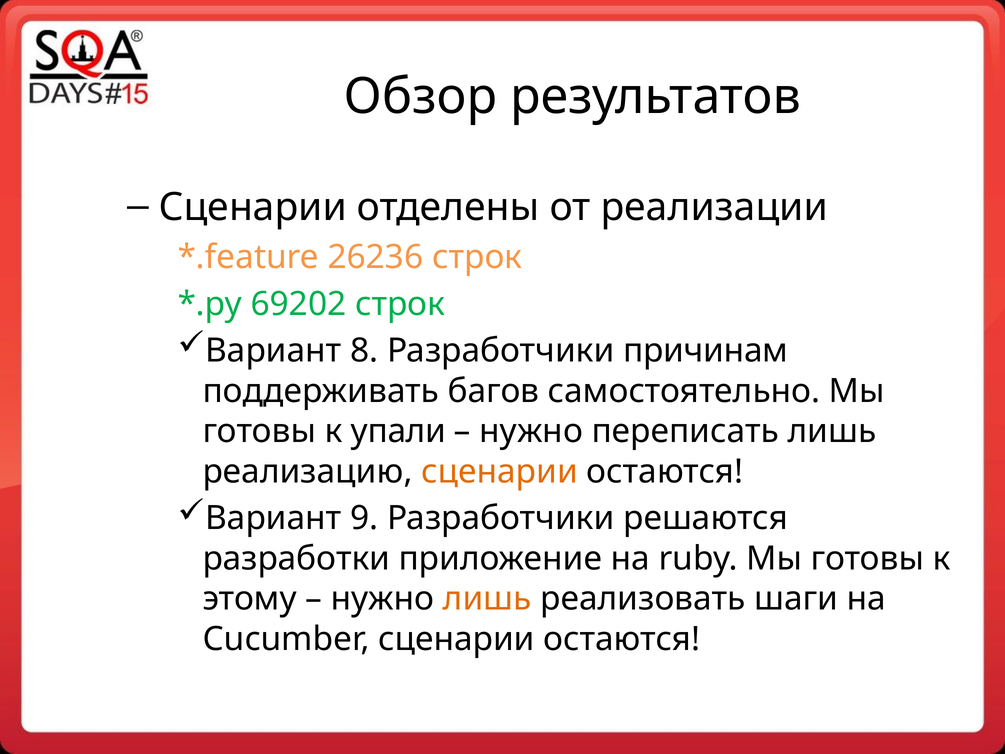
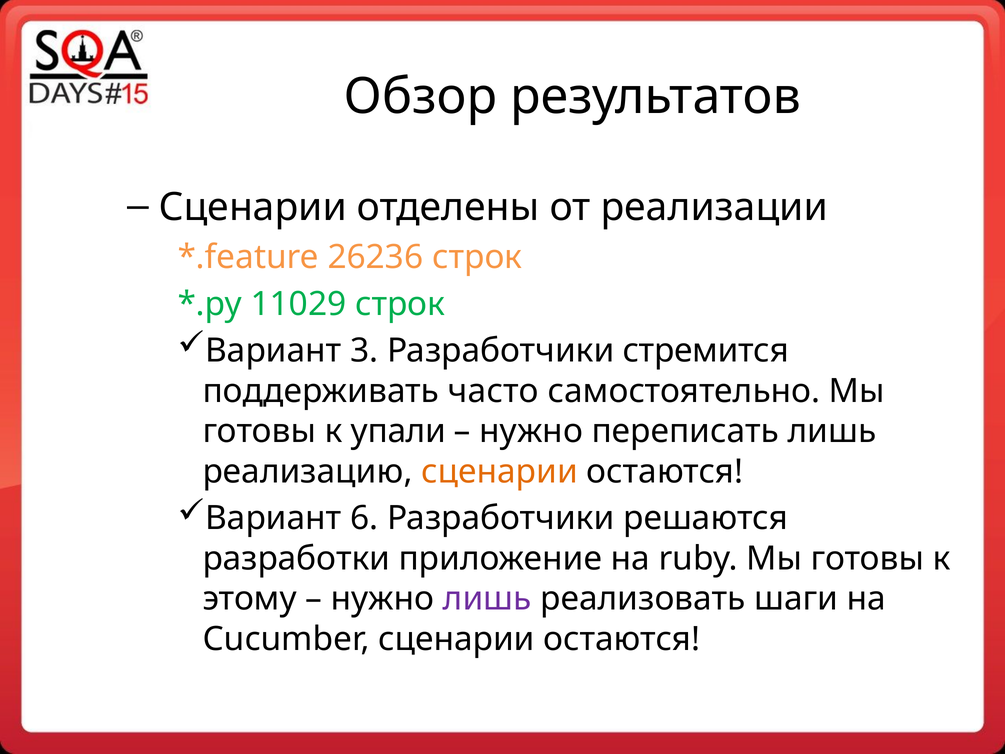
69202: 69202 -> 11029
8: 8 -> 3
причинам: причинам -> стремится
багов: багов -> часто
9: 9 -> 6
лишь at (487, 599) colour: orange -> purple
